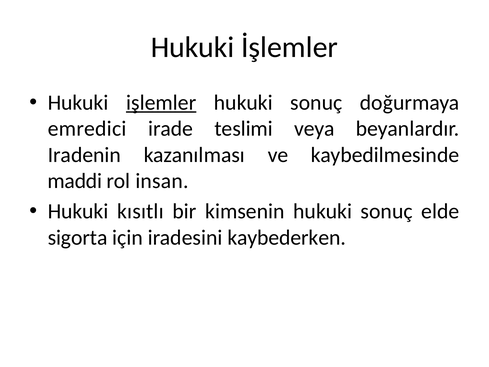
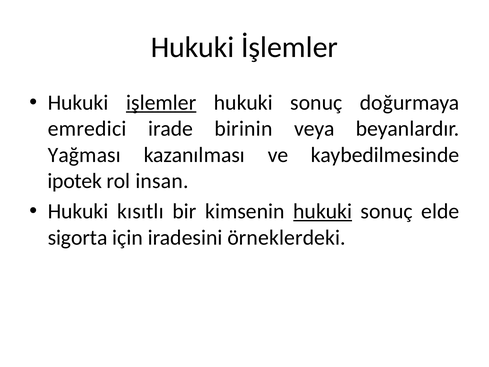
teslimi: teslimi -> birinin
Iradenin: Iradenin -> Yağması
maddi: maddi -> ipotek
hukuki at (323, 211) underline: none -> present
kaybederken: kaybederken -> örneklerdeki
